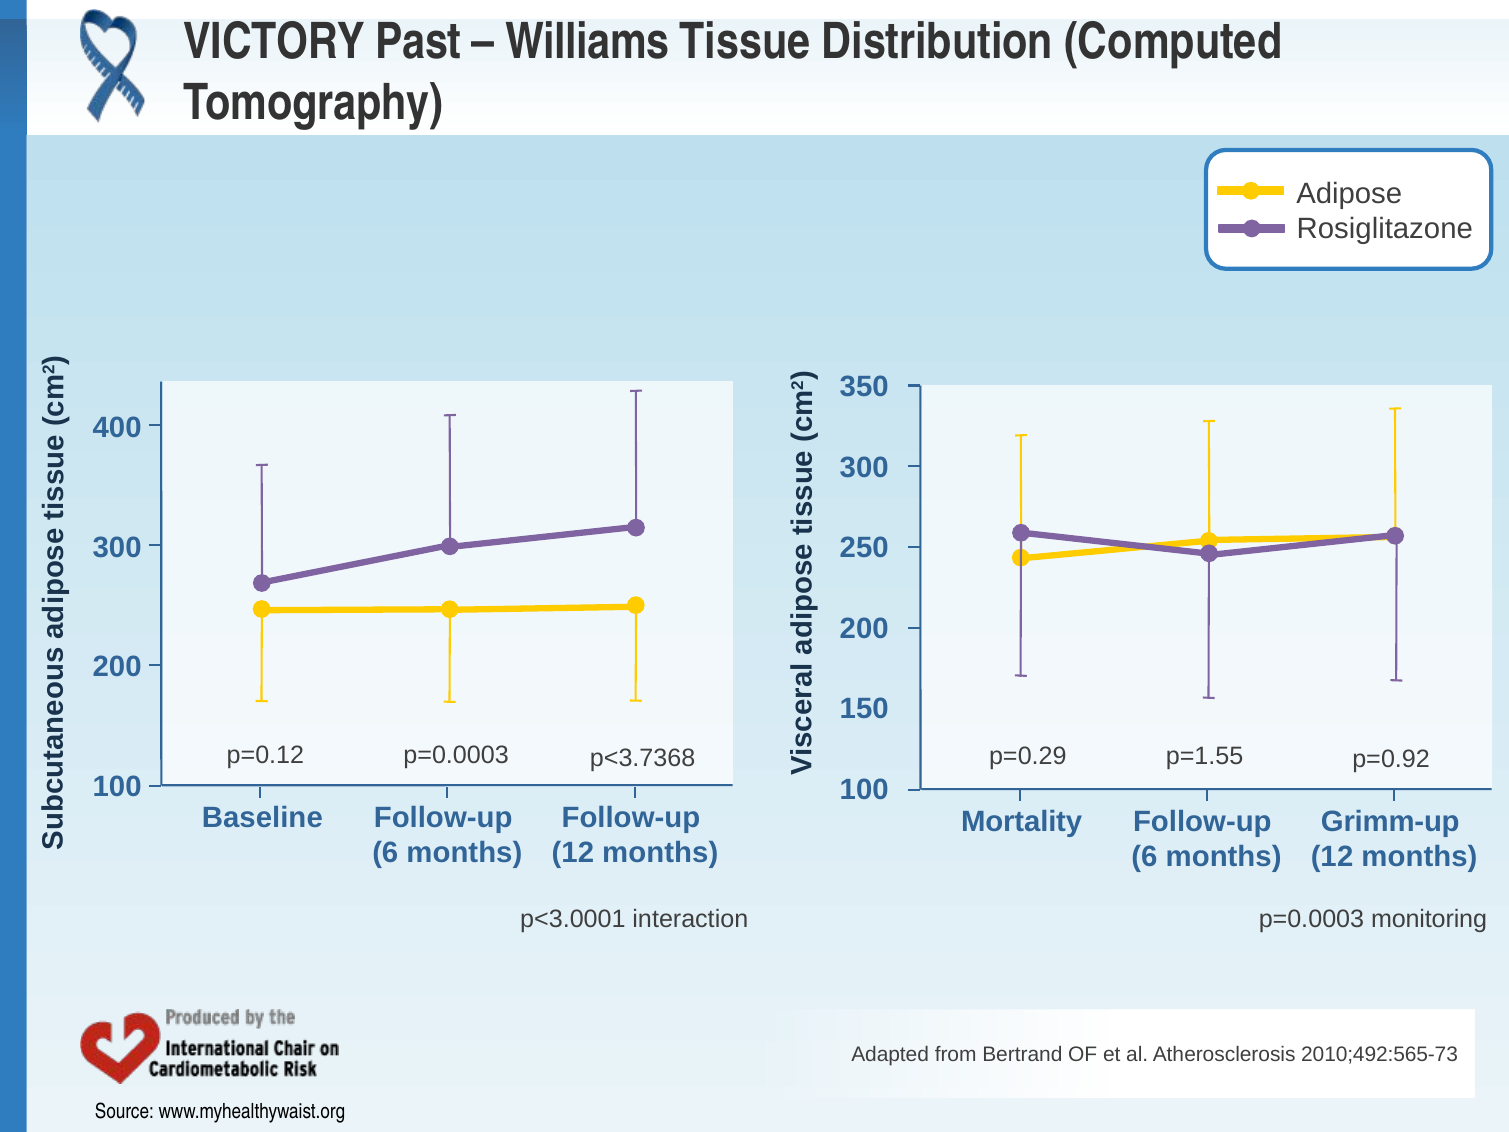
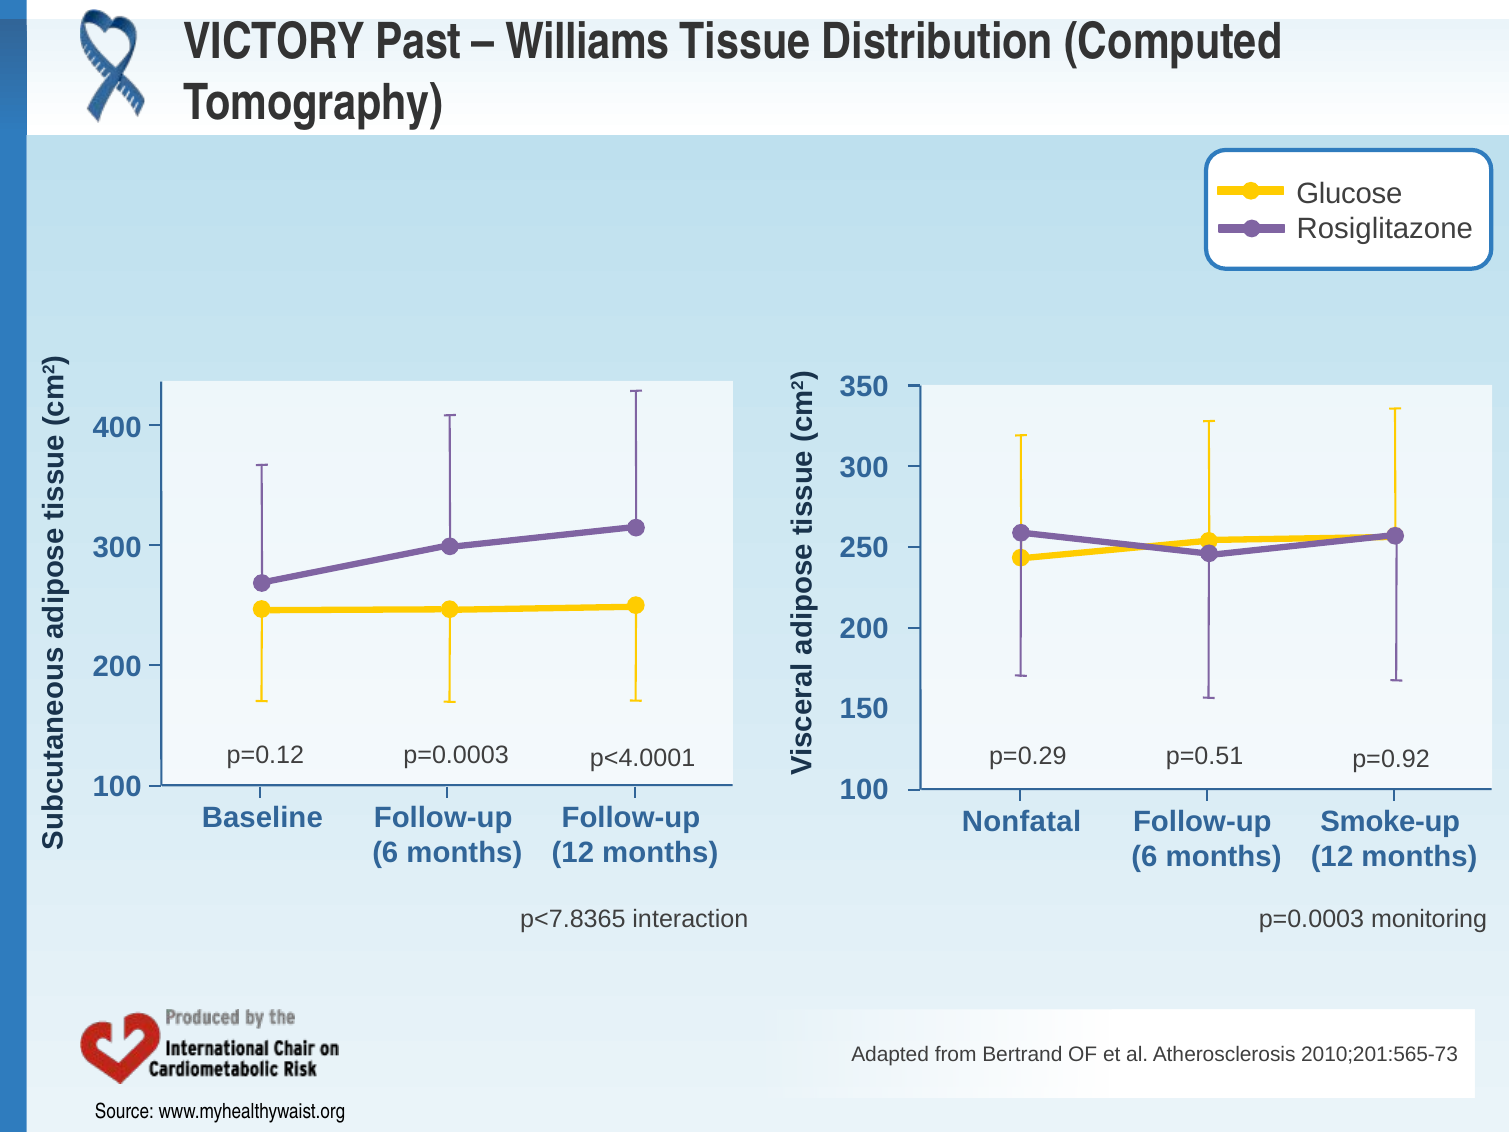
Adipose: Adipose -> Glucose
p<3.7368: p<3.7368 -> p<4.0001
p=1.55: p=1.55 -> p=0.51
Mortality: Mortality -> Nonfatal
Grimm-up: Grimm-up -> Smoke-up
p<3.0001: p<3.0001 -> p<7.8365
2010;492:565-73: 2010;492:565-73 -> 2010;201:565-73
